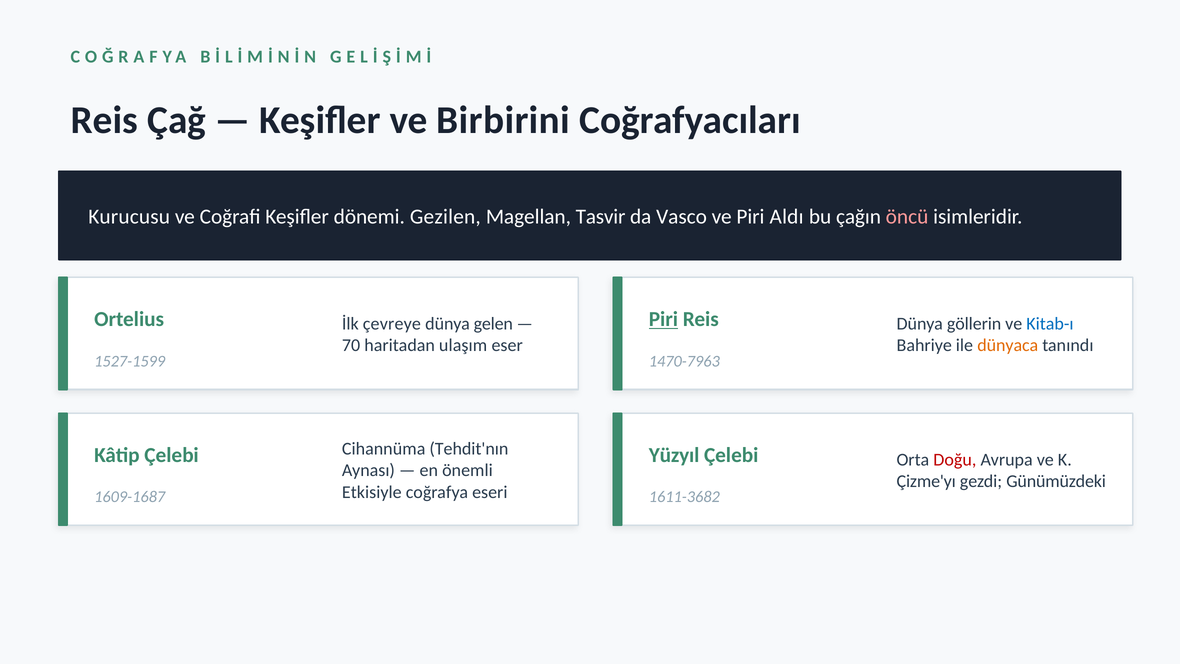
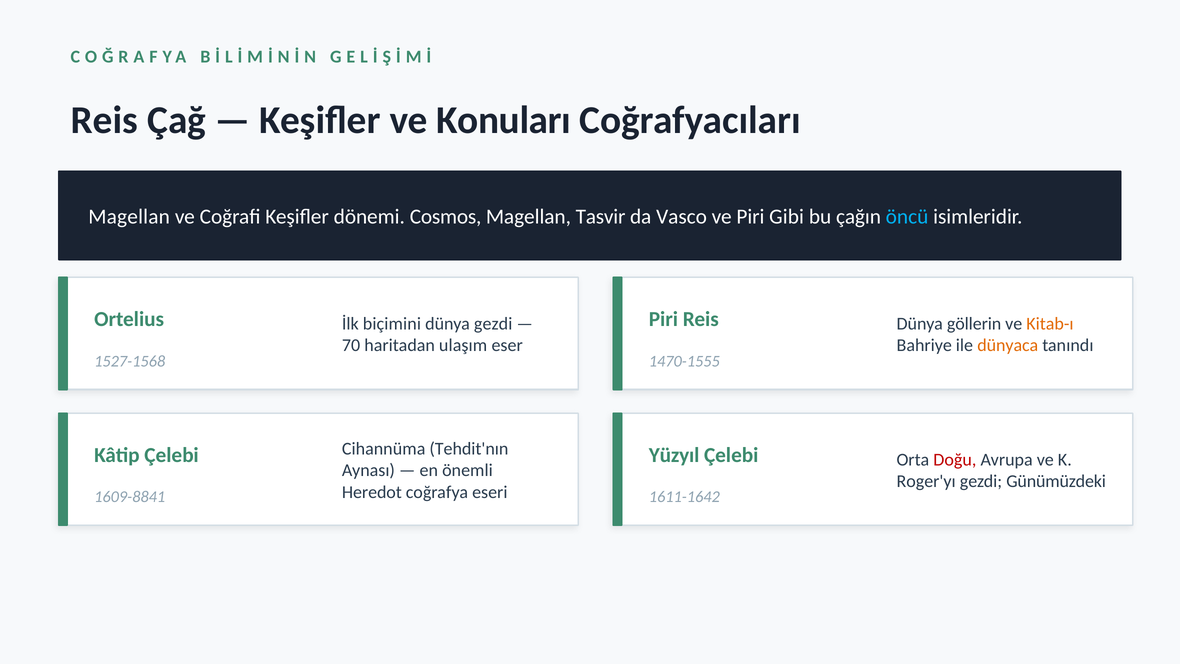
Birbirini: Birbirini -> Konuları
Kurucusu at (129, 217): Kurucusu -> Magellan
Gezilen: Gezilen -> Cosmos
Aldı: Aldı -> Gibi
öncü colour: pink -> light blue
Piri at (663, 319) underline: present -> none
çevreye: çevreye -> biçimini
dünya gelen: gelen -> gezdi
Kitab-ı colour: blue -> orange
1527-1599: 1527-1599 -> 1527-1568
1470-7963: 1470-7963 -> 1470-1555
Çizme'yı: Çizme'yı -> Roger'yı
Etkisiyle: Etkisiyle -> Heredot
1609-1687: 1609-1687 -> 1609-8841
1611-3682: 1611-3682 -> 1611-1642
